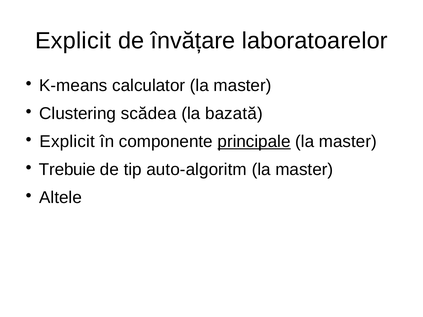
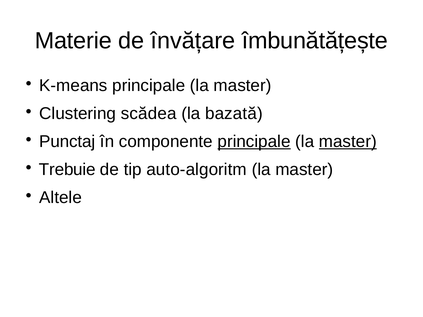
Explicit at (73, 41): Explicit -> Materie
laboratoarelor: laboratoarelor -> îmbunătățește
K-means calculator: calculator -> principale
Explicit at (67, 142): Explicit -> Punctaj
master at (348, 142) underline: none -> present
